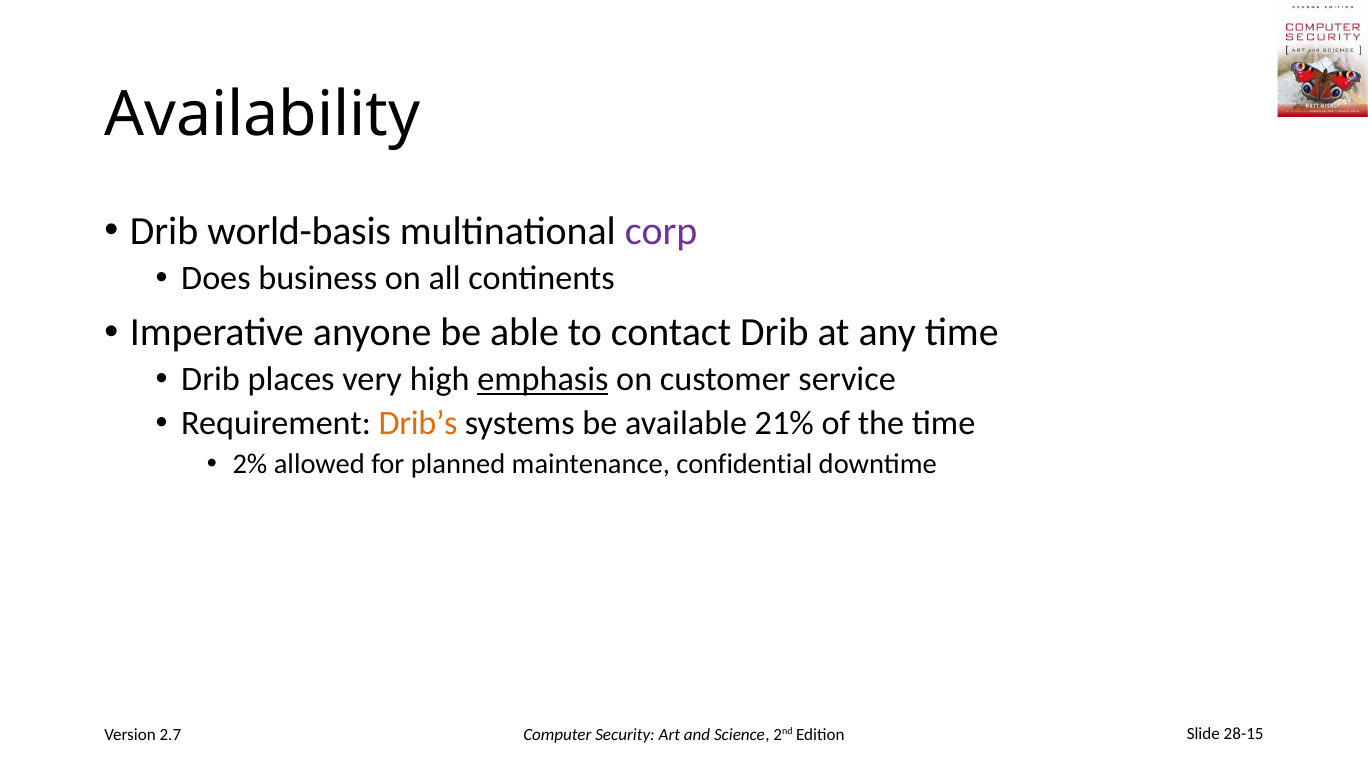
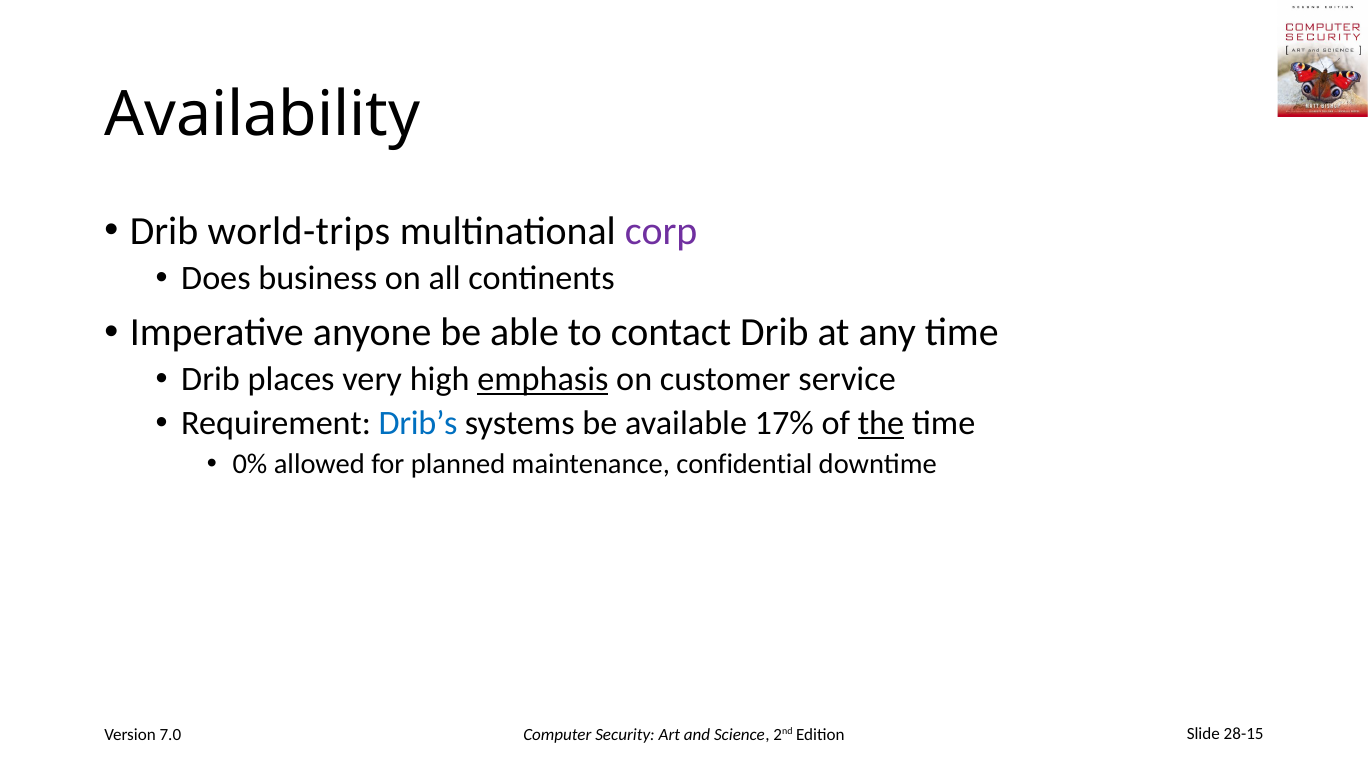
world-basis: world-basis -> world-trips
Drib’s colour: orange -> blue
21%: 21% -> 17%
the underline: none -> present
2%: 2% -> 0%
2.7: 2.7 -> 7.0
